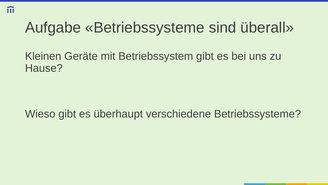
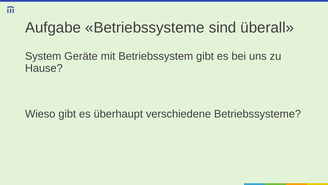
Kleinen: Kleinen -> System
